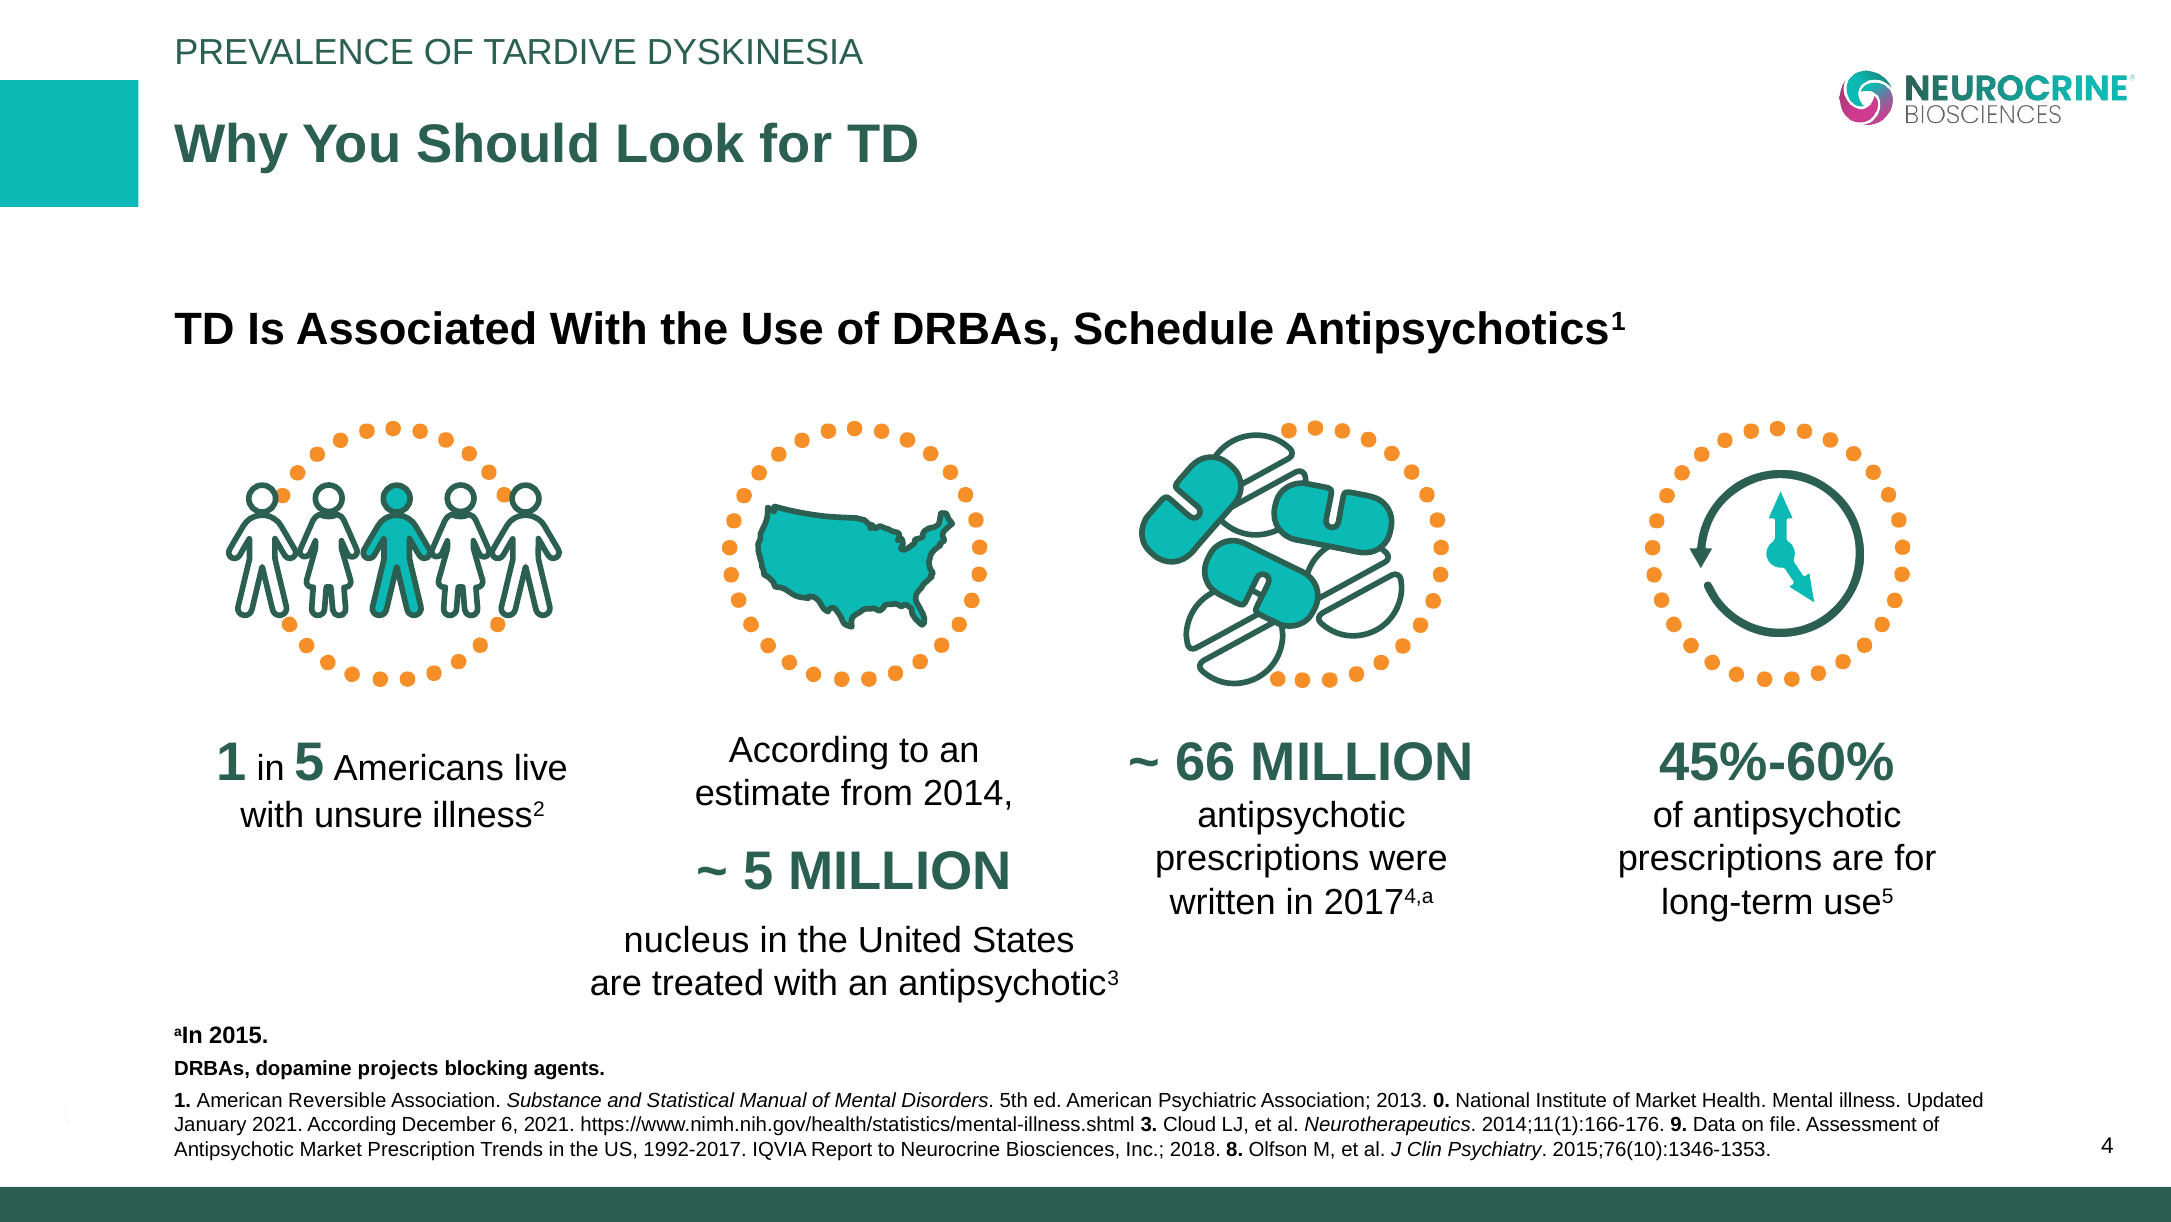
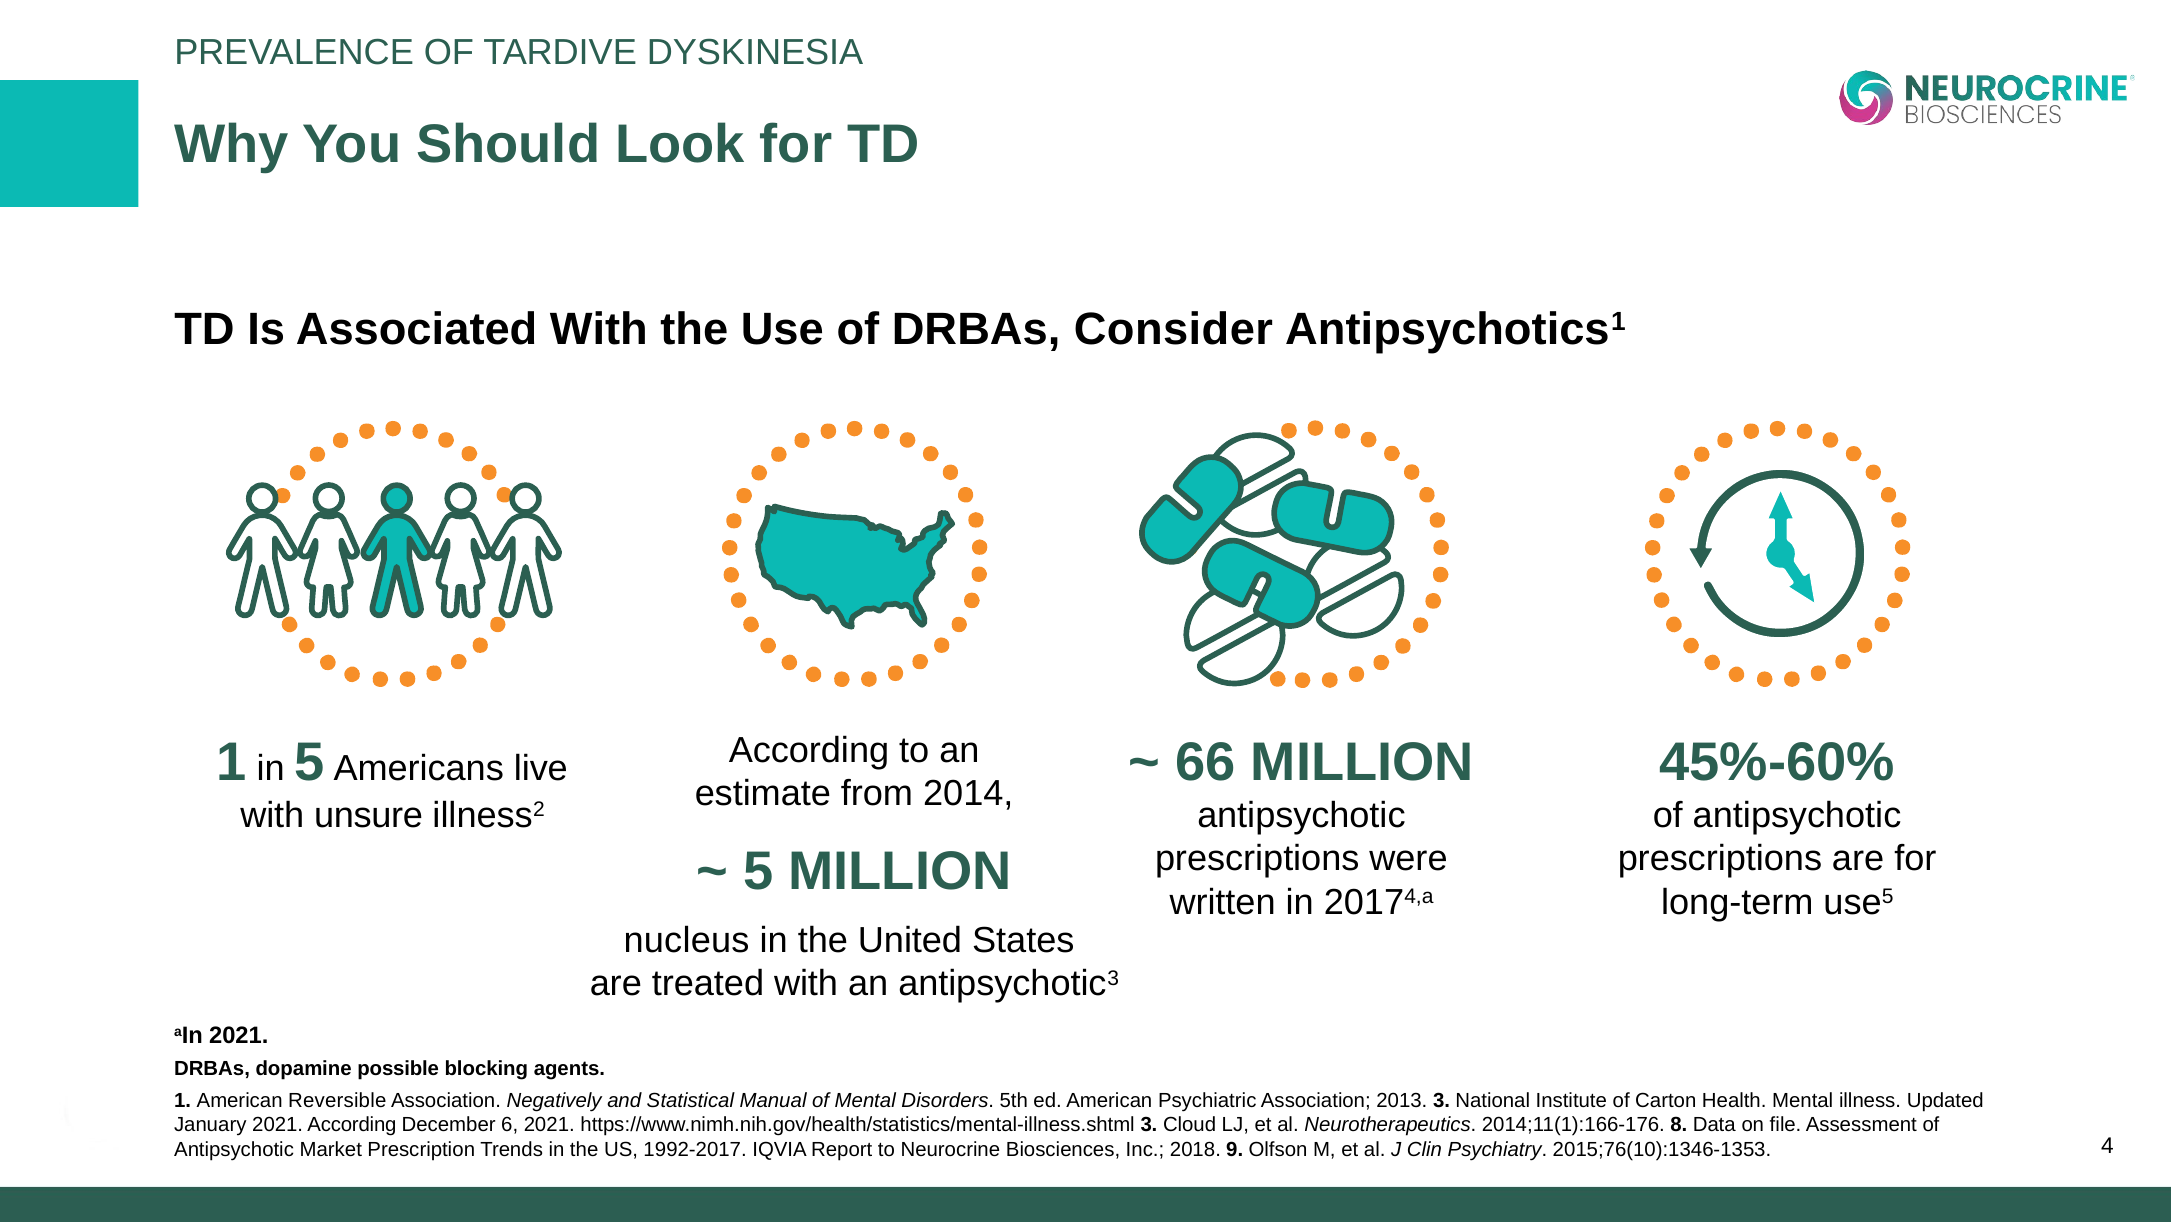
Schedule: Schedule -> Consider
aIn 2015: 2015 -> 2021
projects: projects -> possible
Substance: Substance -> Negatively
2013 0: 0 -> 3
of Market: Market -> Carton
9: 9 -> 8
8: 8 -> 9
